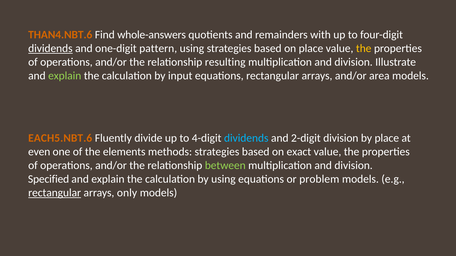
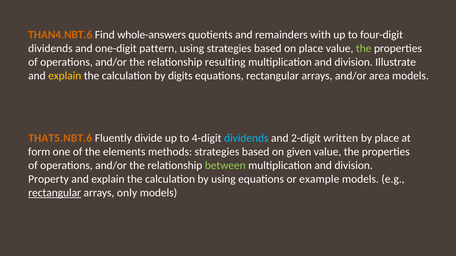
dividends at (50, 48) underline: present -> none
the at (364, 48) colour: yellow -> light green
explain at (65, 76) colour: light green -> yellow
input: input -> digits
EACH5.NBT.6: EACH5.NBT.6 -> THAT5.NBT.6
2-digit division: division -> written
even: even -> form
exact: exact -> given
Specified: Specified -> Property
problem: problem -> example
